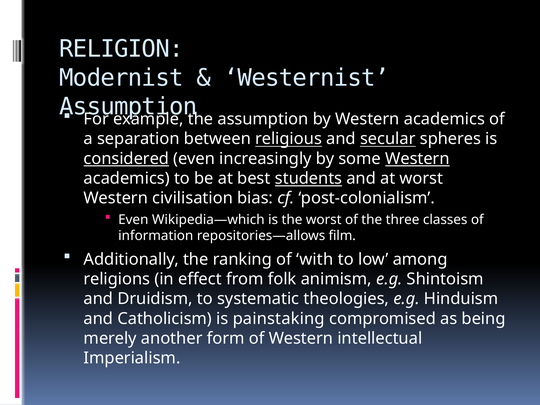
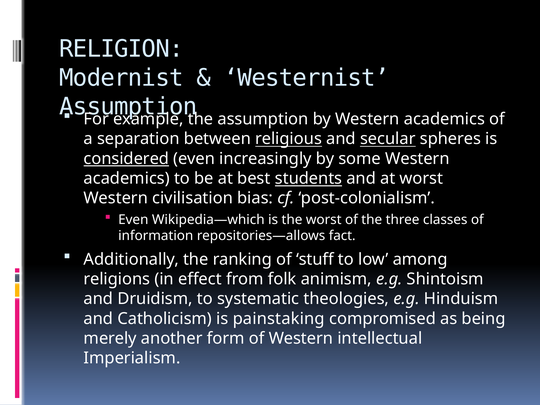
Western at (417, 159) underline: present -> none
film: film -> fact
with: with -> stuff
